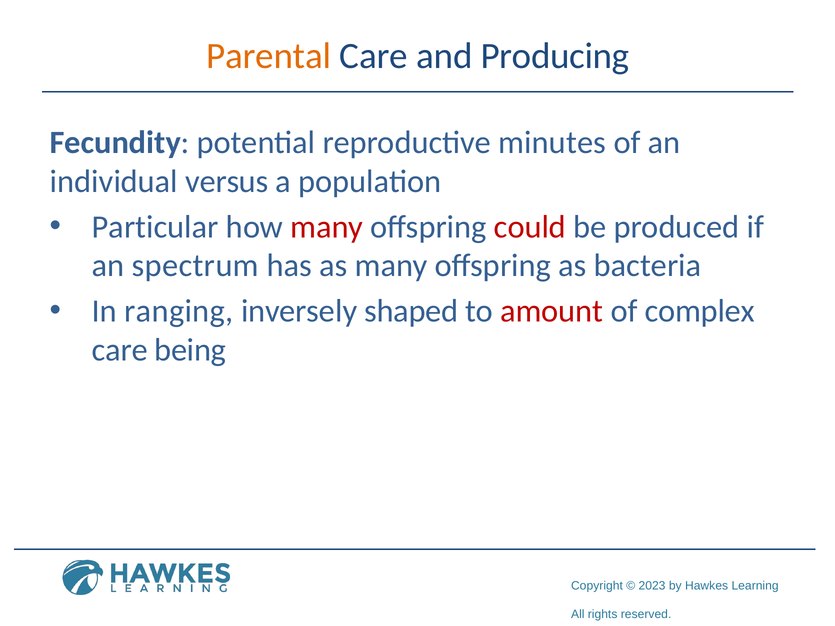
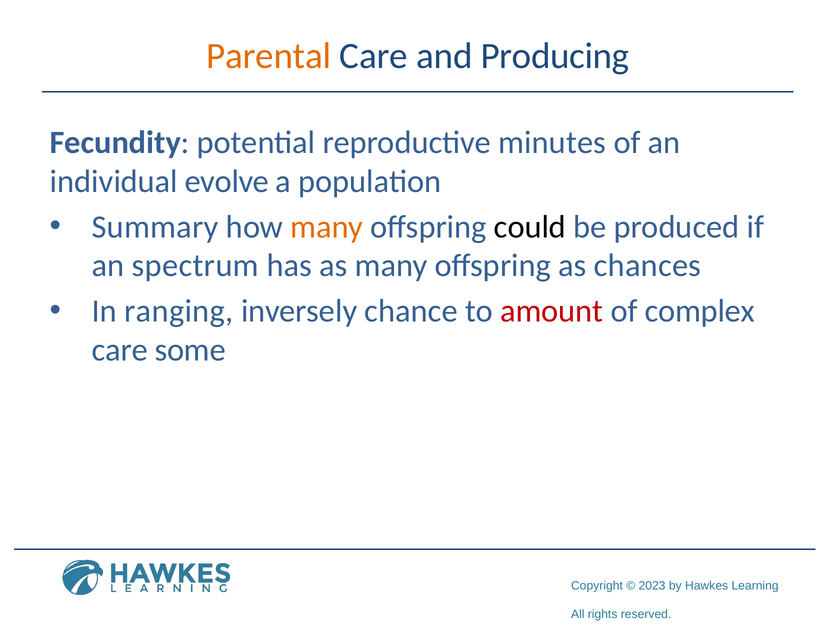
versus: versus -> evolve
Particular: Particular -> Summary
many at (327, 227) colour: red -> orange
could colour: red -> black
bacteria: bacteria -> chances
shaped: shaped -> chance
being: being -> some
